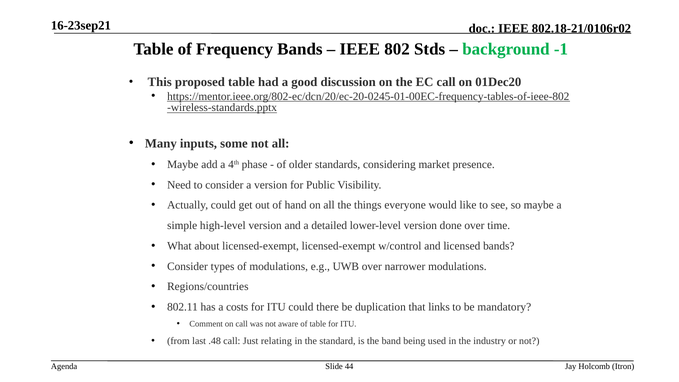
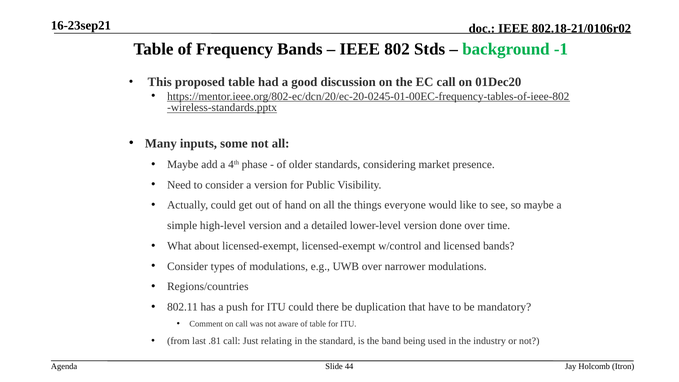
costs: costs -> push
links: links -> have
.48: .48 -> .81
